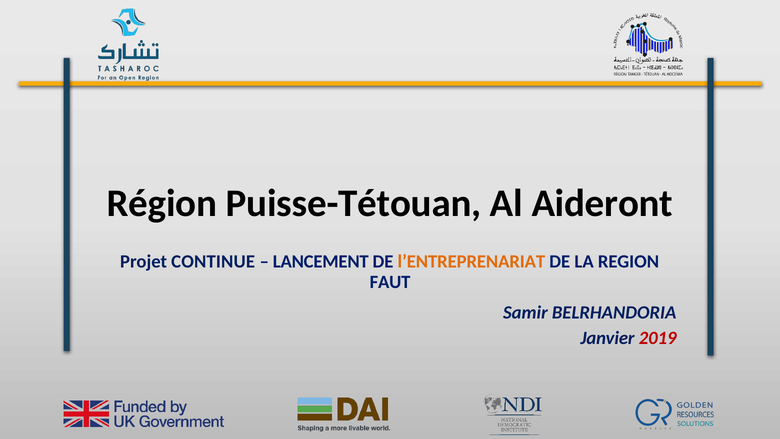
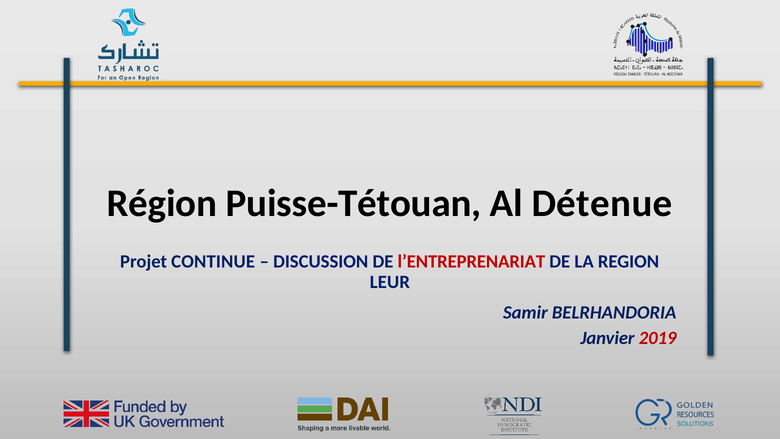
Aideront: Aideront -> Détenue
LANCEMENT: LANCEMENT -> DISCUSSION
l’ENTREPRENARIAT colour: orange -> red
FAUT: FAUT -> LEUR
